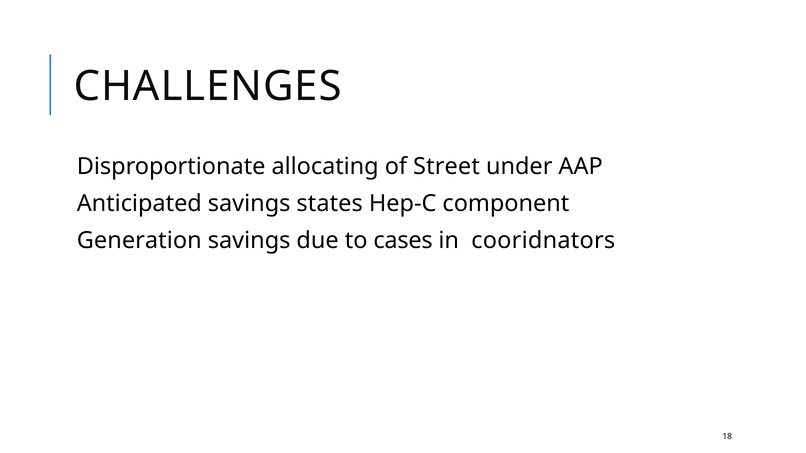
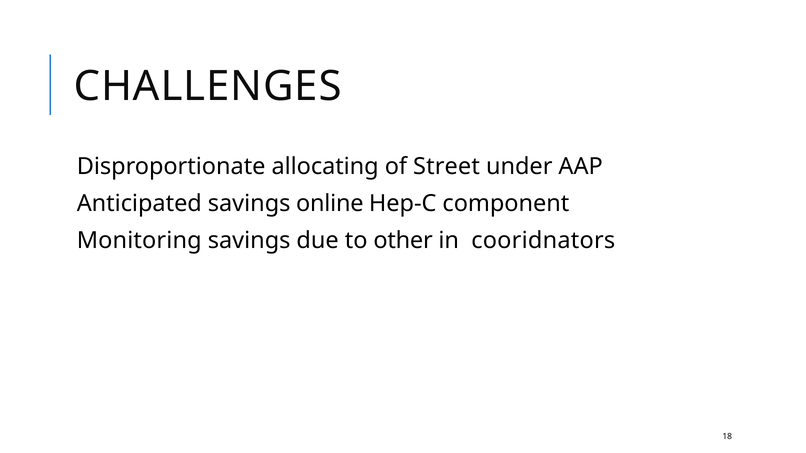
states: states -> online
Generation: Generation -> Monitoring
cases: cases -> other
